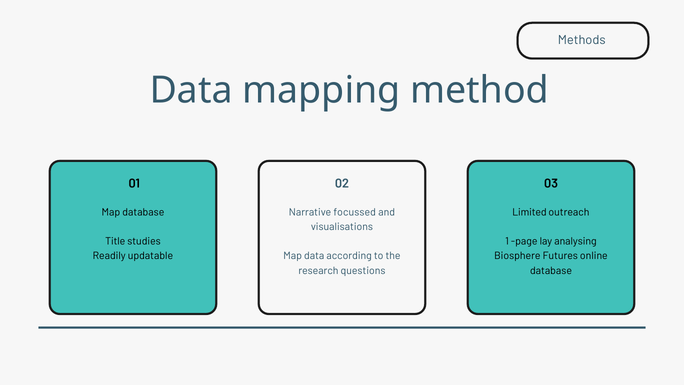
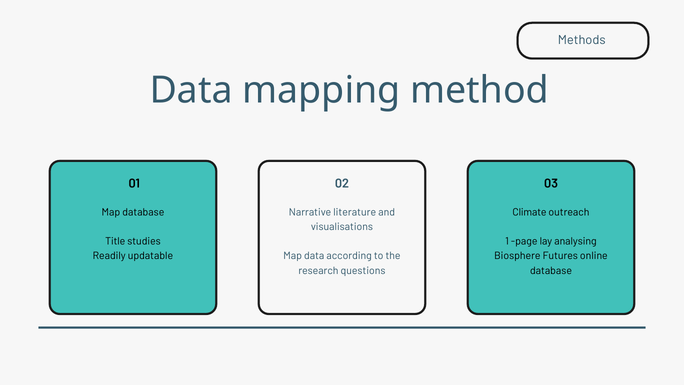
focussed: focussed -> literature
Limited: Limited -> Climate
